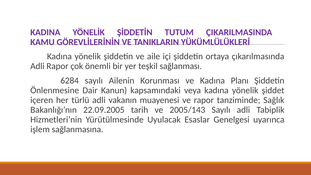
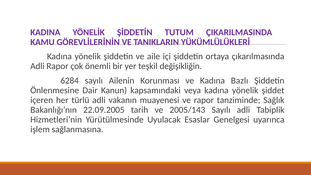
sağlanması: sağlanması -> değişikliğin
Planı: Planı -> Bazlı
